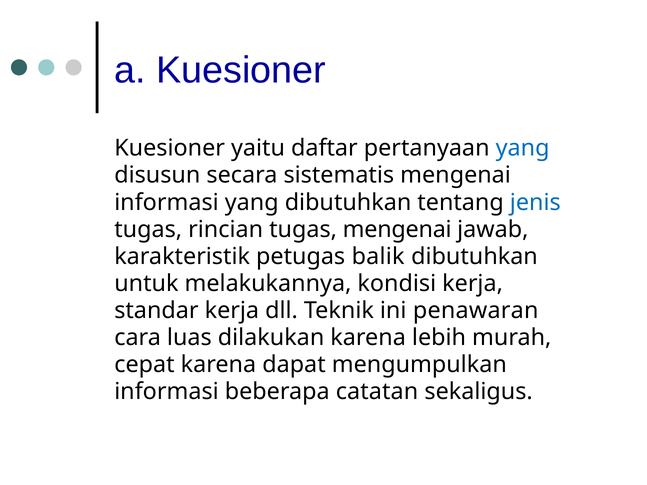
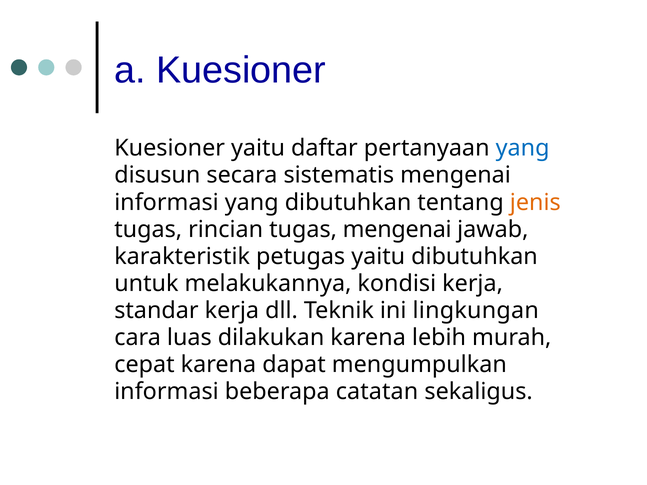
jenis colour: blue -> orange
petugas balik: balik -> yaitu
penawaran: penawaran -> lingkungan
